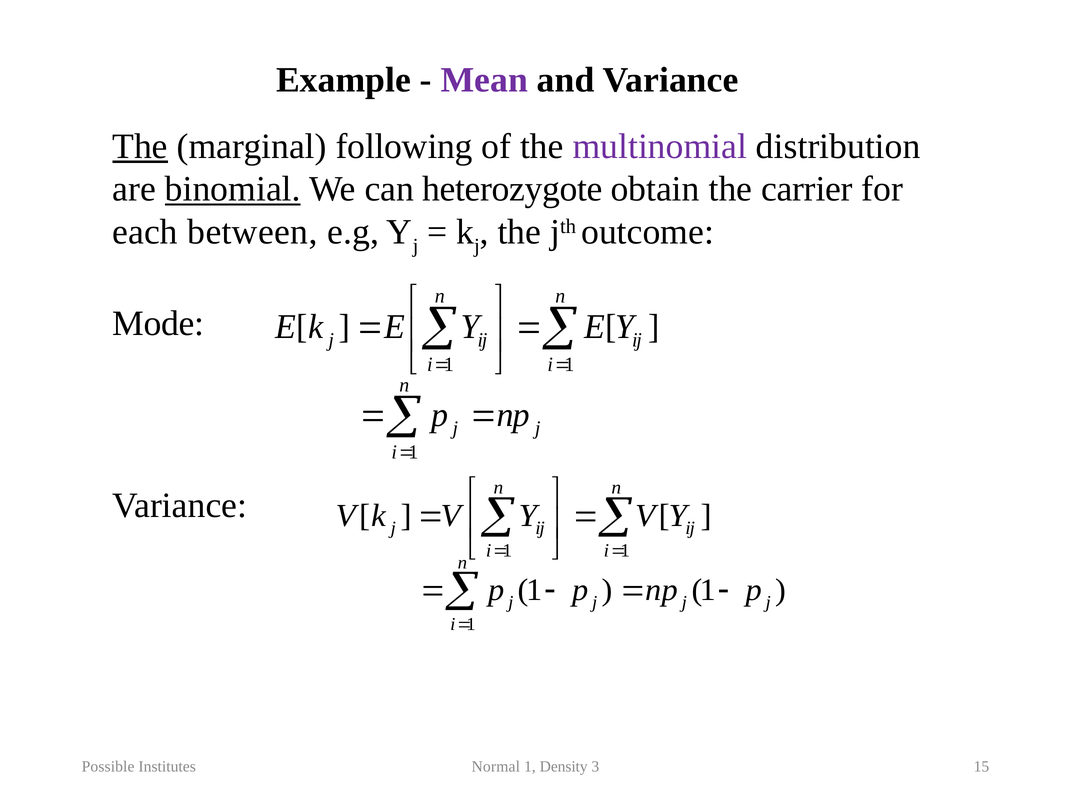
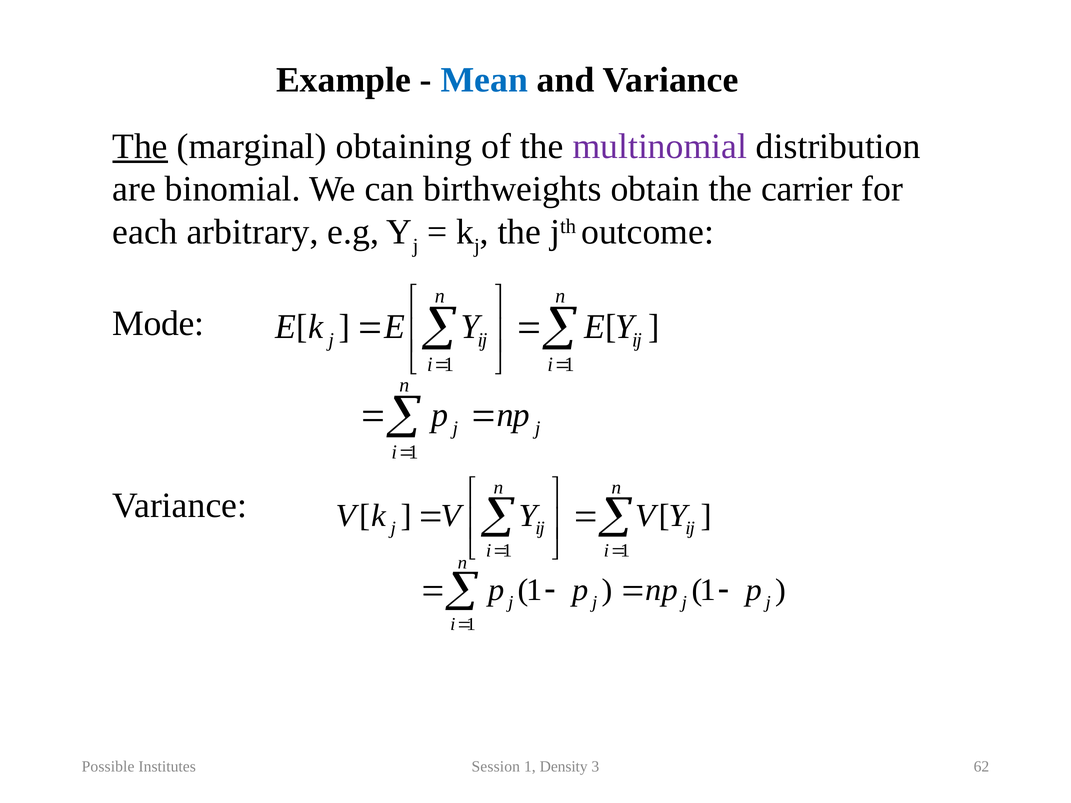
Mean colour: purple -> blue
following: following -> obtaining
binomial underline: present -> none
heterozygote: heterozygote -> birthweights
between: between -> arbitrary
Normal: Normal -> Session
15: 15 -> 62
